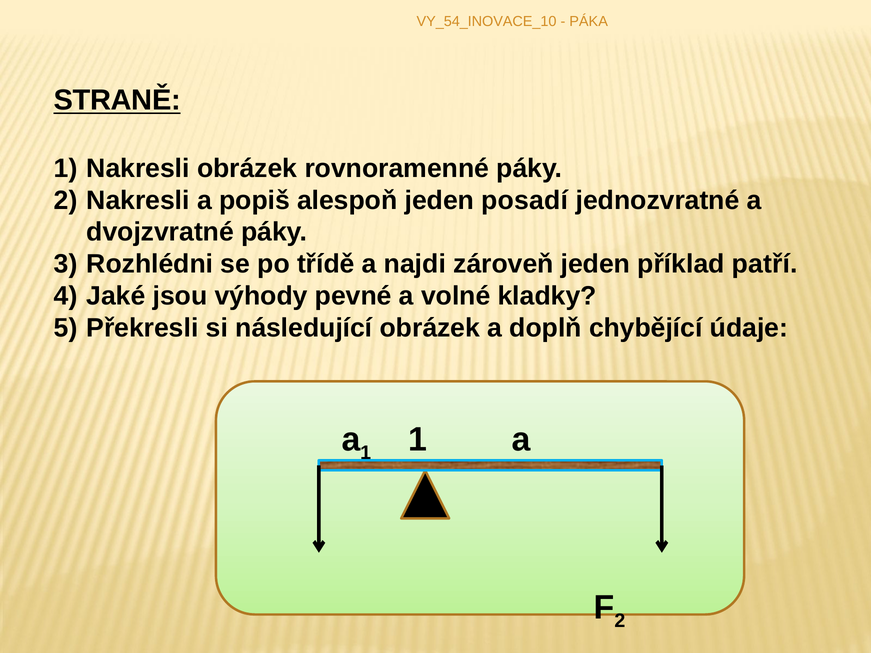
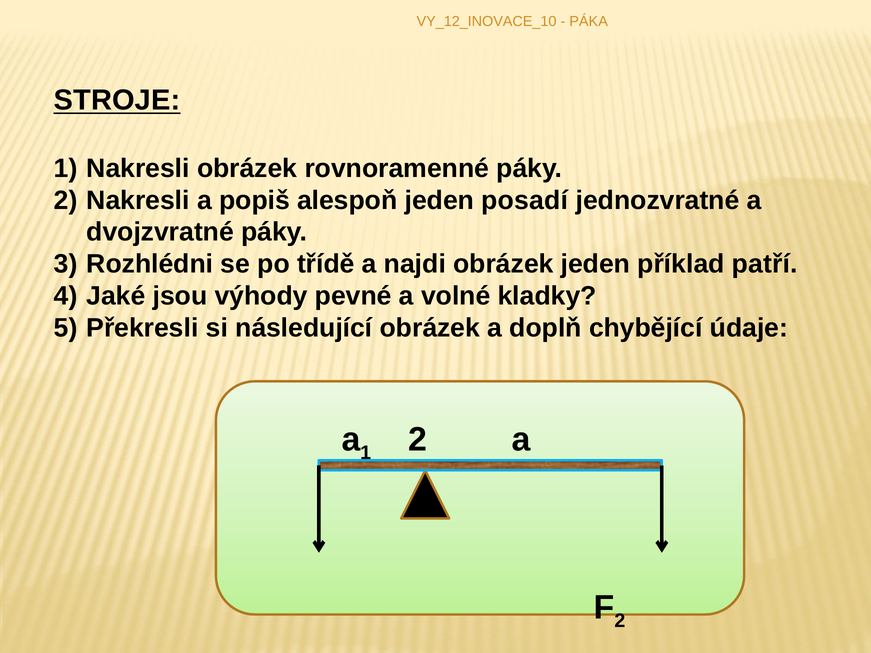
VY_54_INOVACE_10: VY_54_INOVACE_10 -> VY_12_INOVACE_10
STRANĚ: STRANĚ -> STROJE
najdi zároveň: zároveň -> obrázek
1 at (418, 440): 1 -> 2
